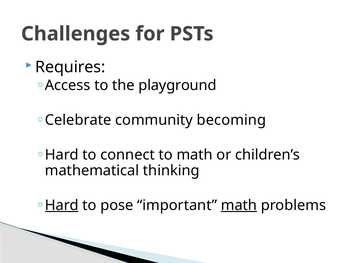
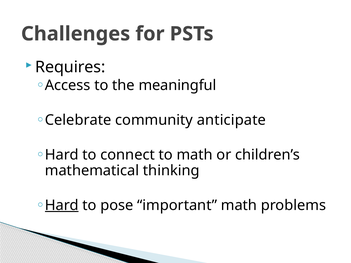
playground: playground -> meaningful
becoming: becoming -> anticipate
math at (239, 205) underline: present -> none
